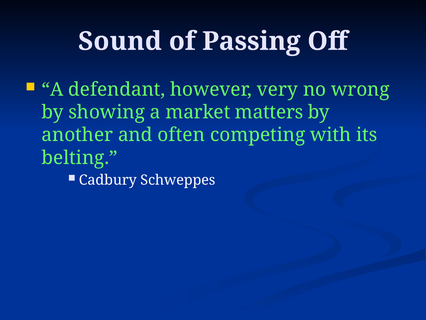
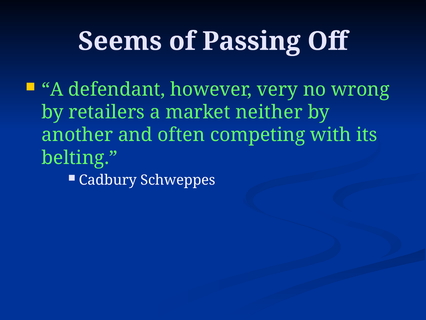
Sound: Sound -> Seems
showing: showing -> retailers
matters: matters -> neither
